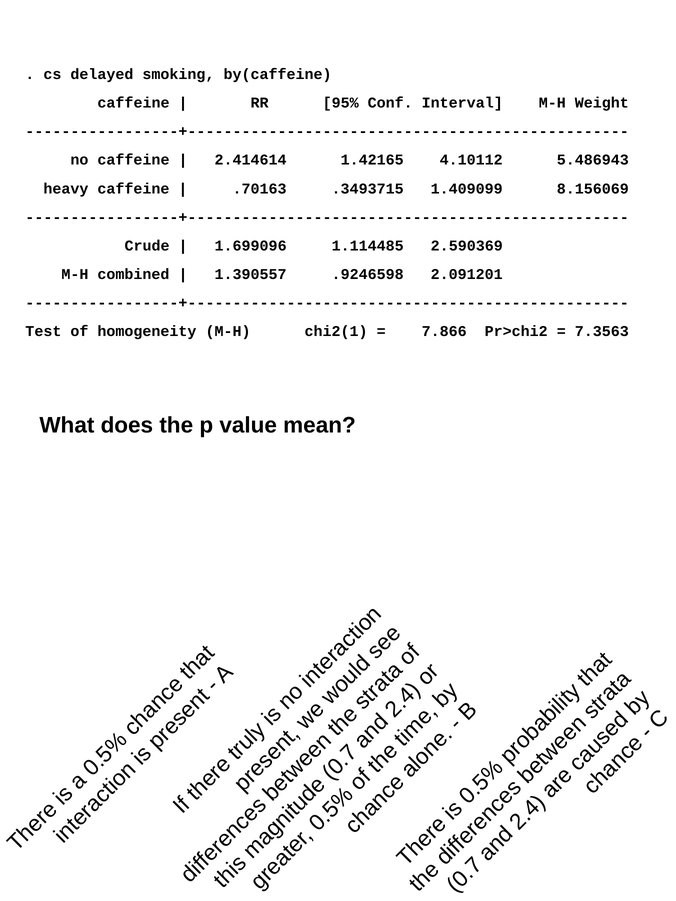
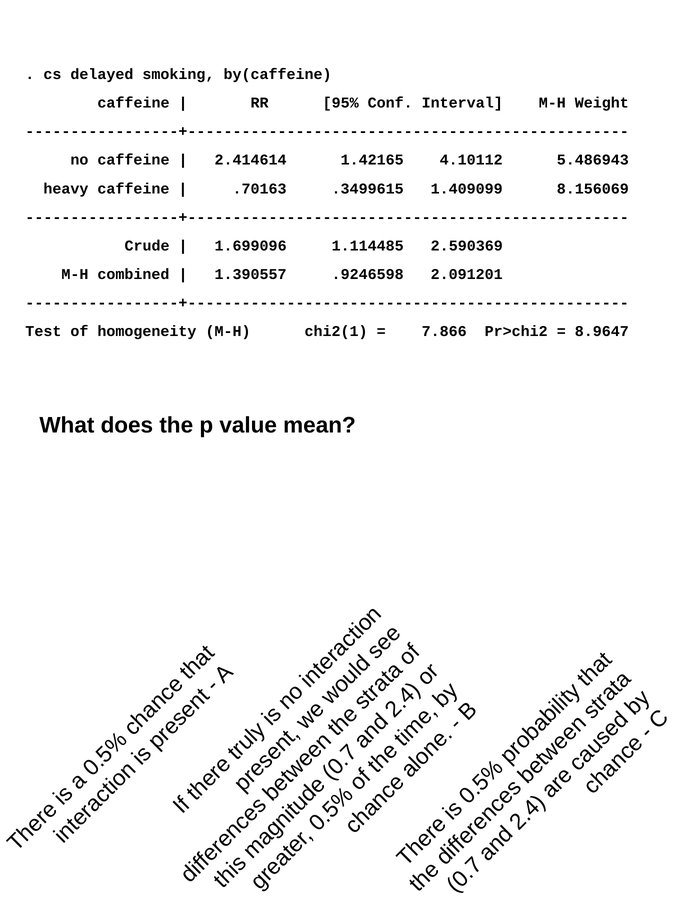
.3493715: .3493715 -> .3499615
7.3563: 7.3563 -> 8.9647
